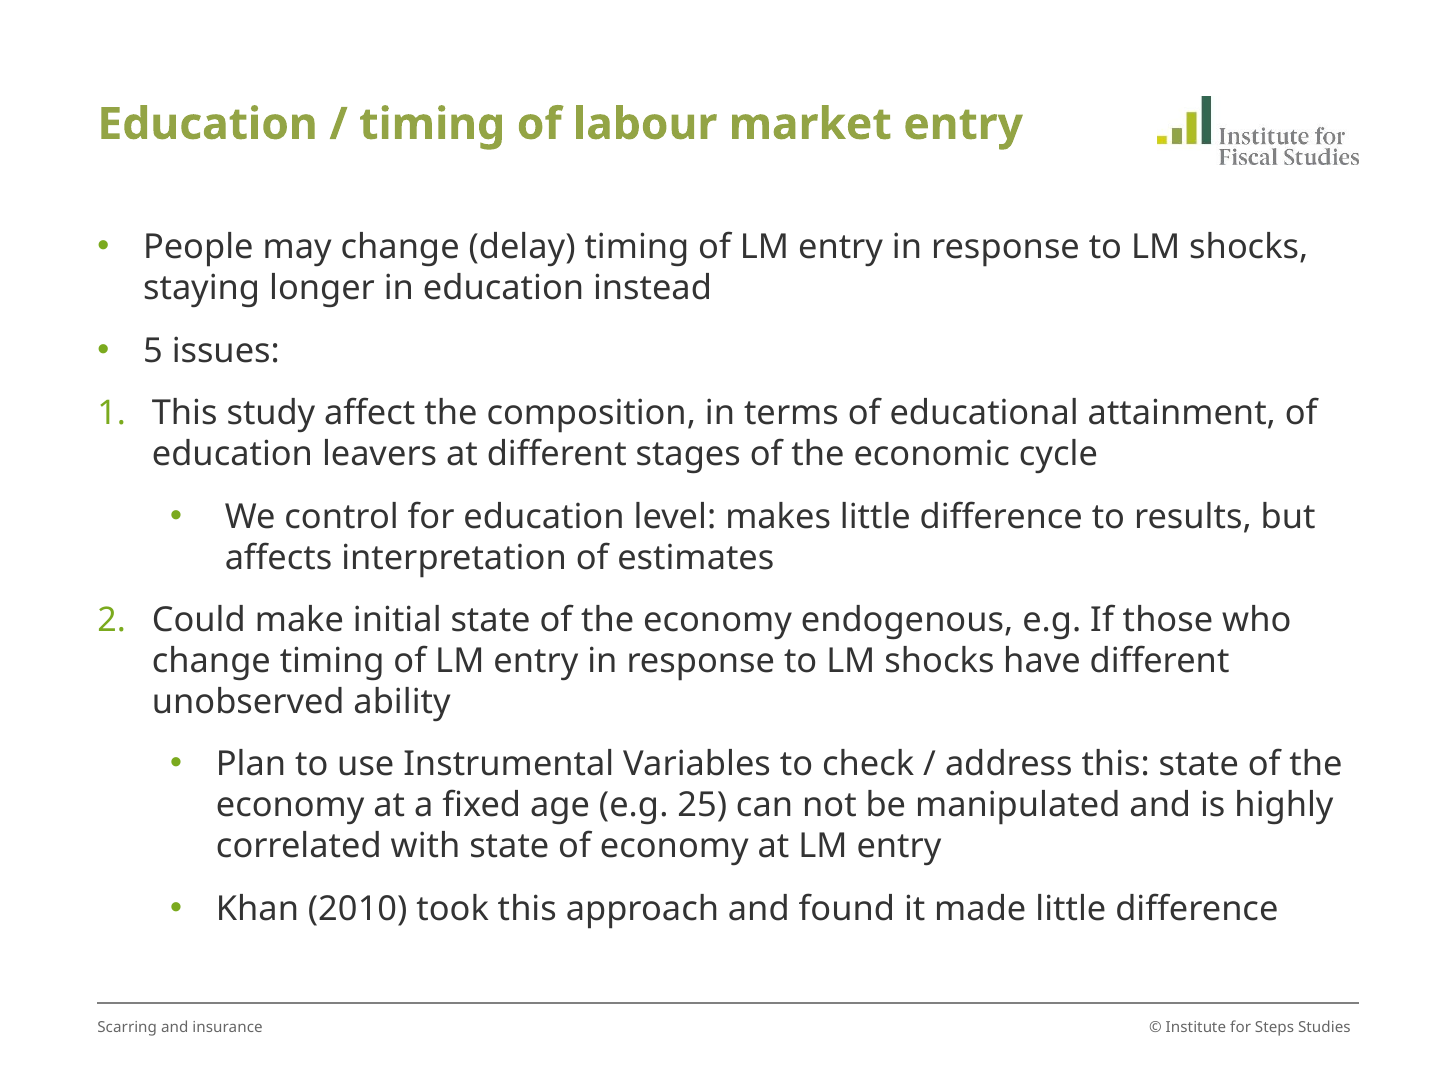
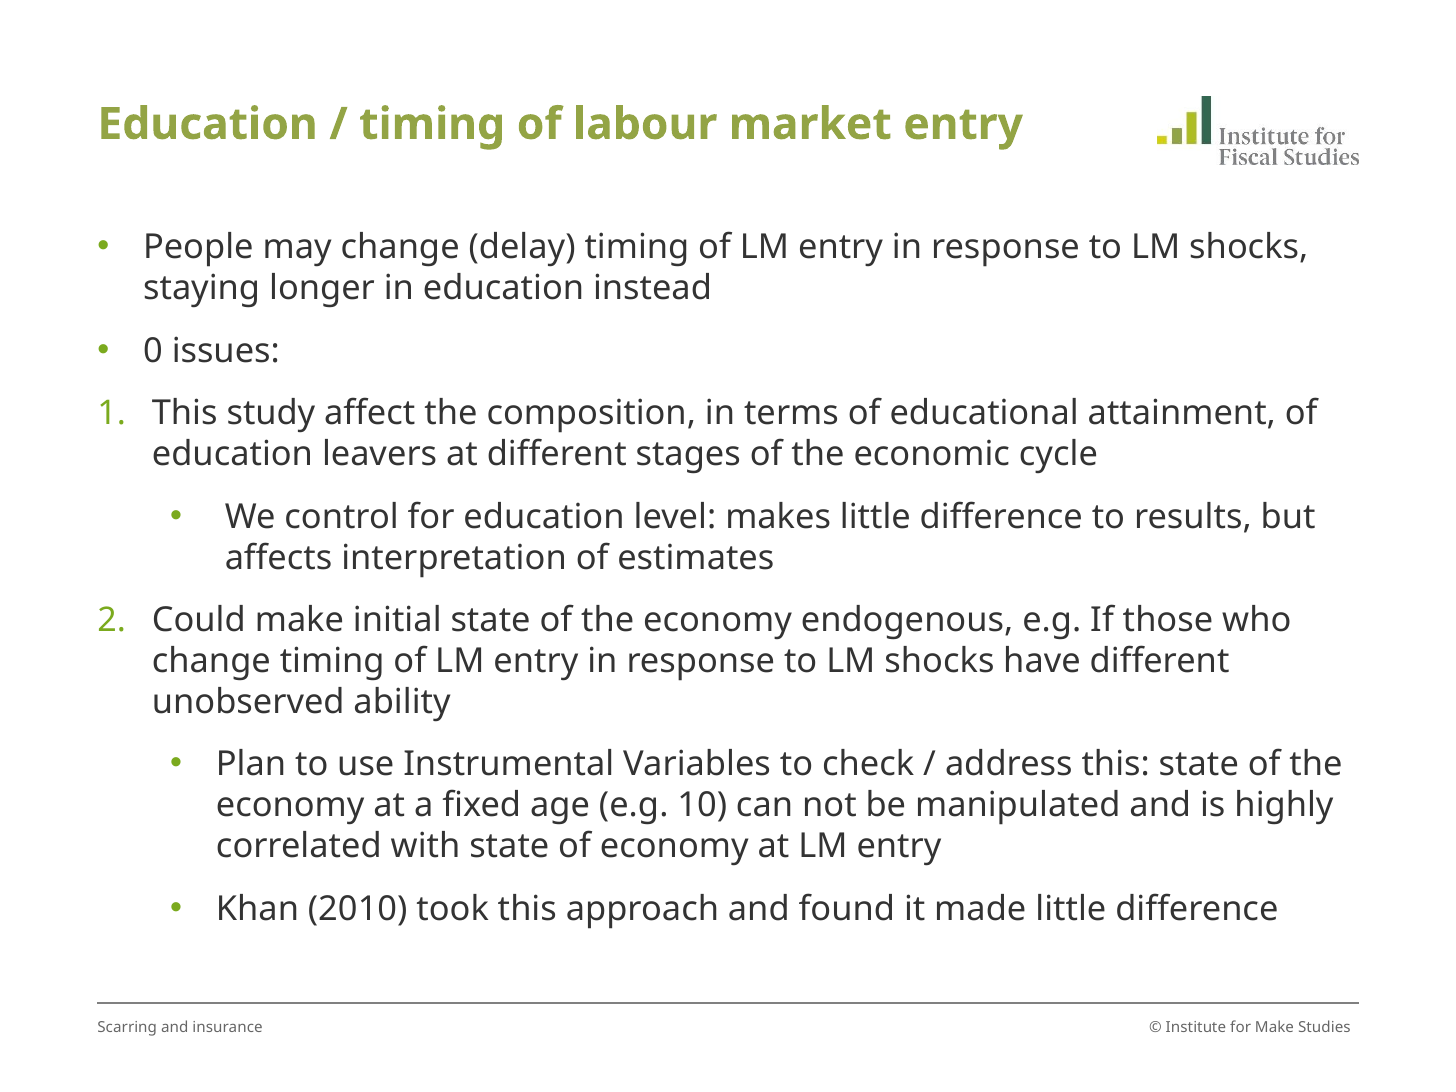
5: 5 -> 0
25: 25 -> 10
for Steps: Steps -> Make
